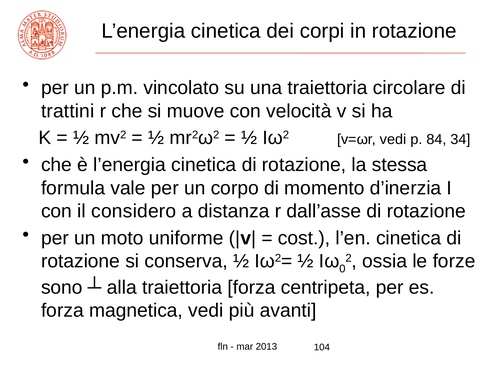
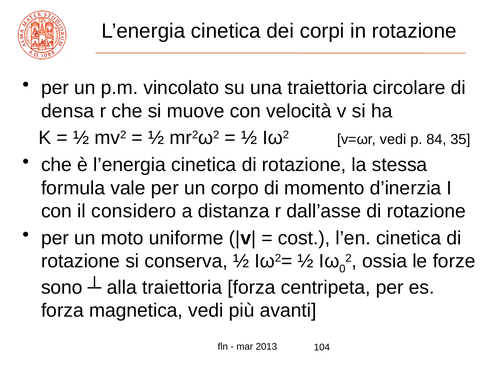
trattini: trattini -> densa
34: 34 -> 35
